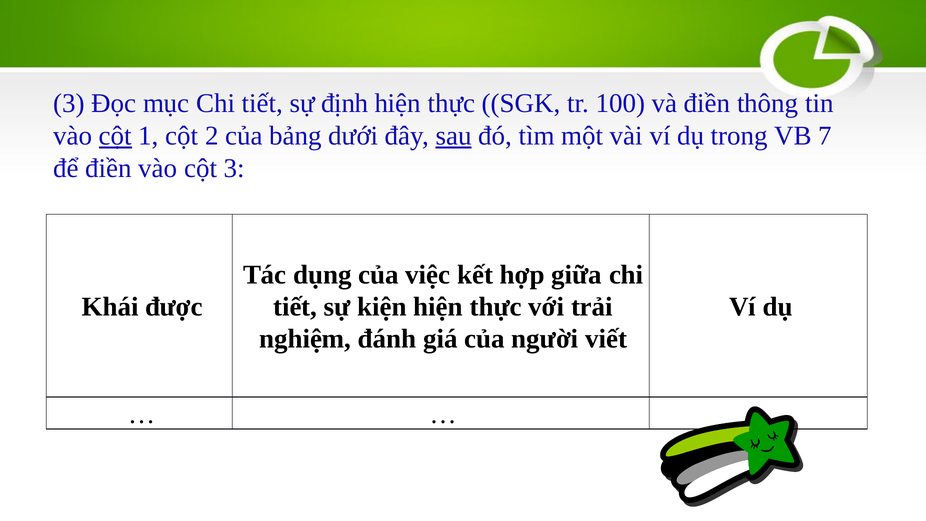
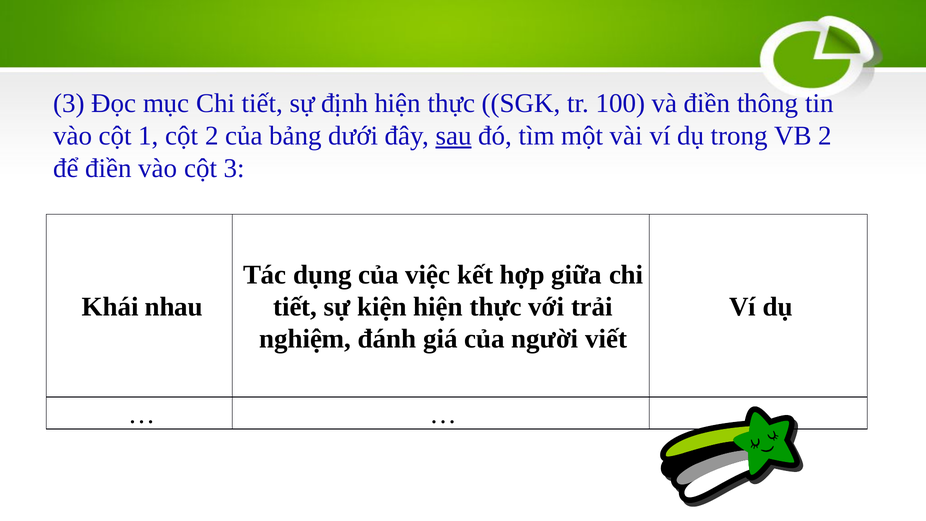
cột at (115, 136) underline: present -> none
VB 7: 7 -> 2
được: được -> nhau
